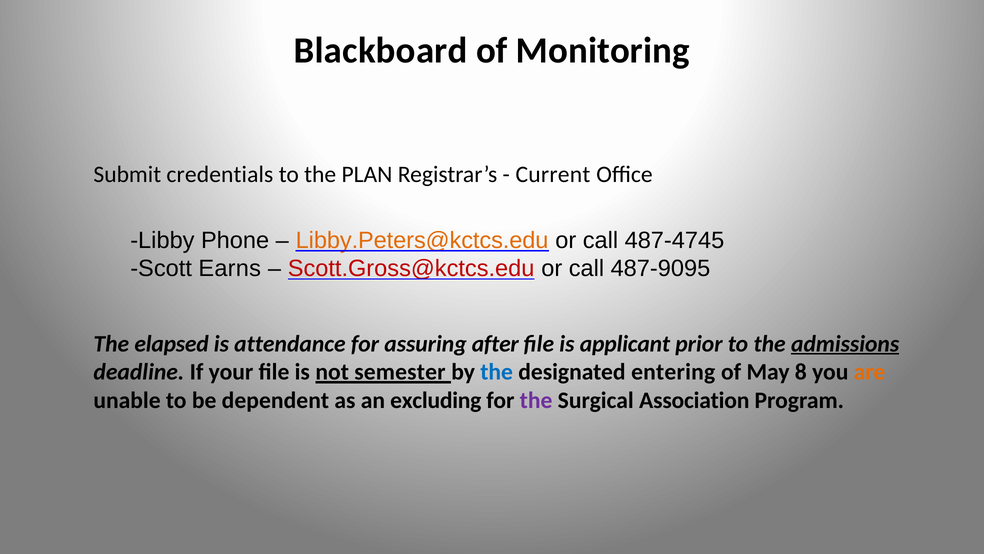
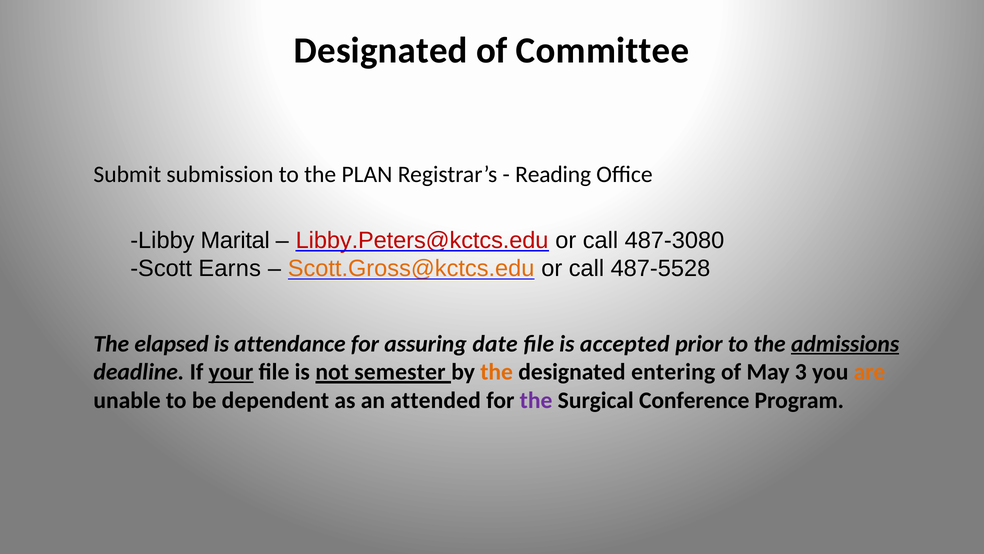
Blackboard at (381, 51): Blackboard -> Designated
Monitoring: Monitoring -> Committee
credentials: credentials -> submission
Current: Current -> Reading
Phone: Phone -> Marital
Libby.Peters@kctcs.edu colour: orange -> red
487-4745: 487-4745 -> 487-3080
Scott.Gross@kctcs.edu colour: red -> orange
487-9095: 487-9095 -> 487-5528
after: after -> date
applicant: applicant -> accepted
your underline: none -> present
the at (497, 372) colour: blue -> orange
8: 8 -> 3
excluding: excluding -> attended
Association: Association -> Conference
